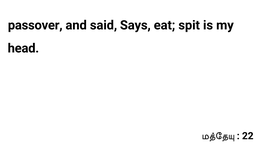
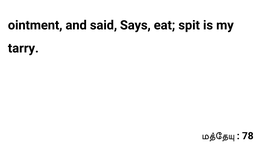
passover: passover -> ointment
head: head -> tarry
22: 22 -> 78
